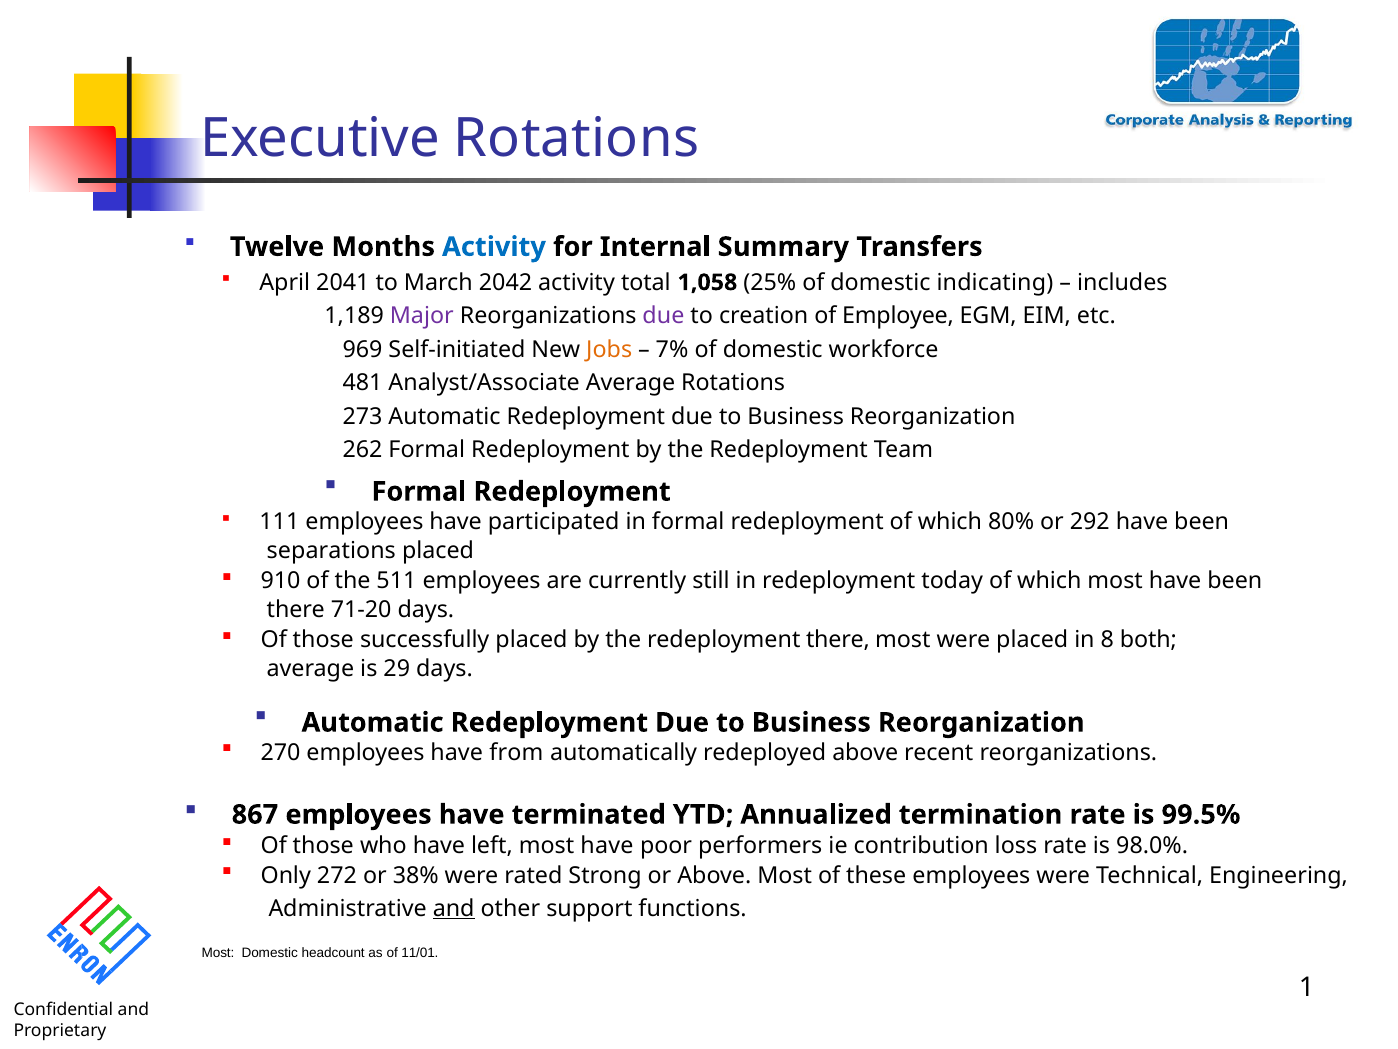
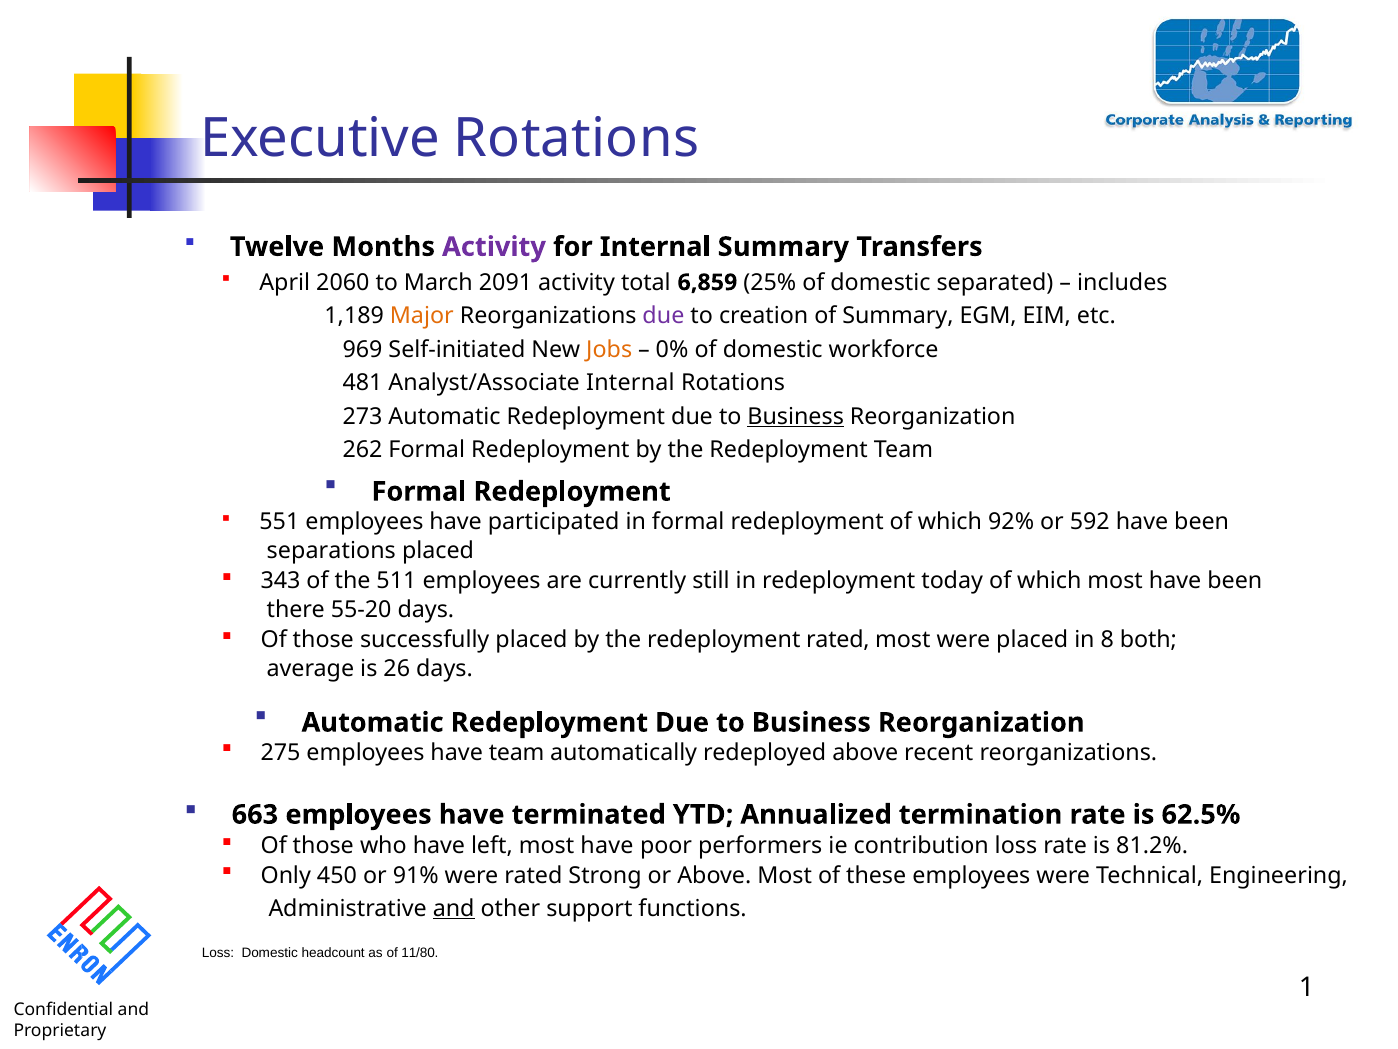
Activity at (494, 247) colour: blue -> purple
2041: 2041 -> 2060
2042: 2042 -> 2091
1,058: 1,058 -> 6,859
indicating: indicating -> separated
Major colour: purple -> orange
of Employee: Employee -> Summary
7%: 7% -> 0%
Analyst/Associate Average: Average -> Internal
Business at (796, 416) underline: none -> present
111: 111 -> 551
80%: 80% -> 92%
292: 292 -> 592
910: 910 -> 343
71-20: 71-20 -> 55-20
redeployment there: there -> rated
29: 29 -> 26
270: 270 -> 275
have from: from -> team
867: 867 -> 663
99.5%: 99.5% -> 62.5%
98.0%: 98.0% -> 81.2%
272: 272 -> 450
38%: 38% -> 91%
Most at (218, 953): Most -> Loss
11/01: 11/01 -> 11/80
